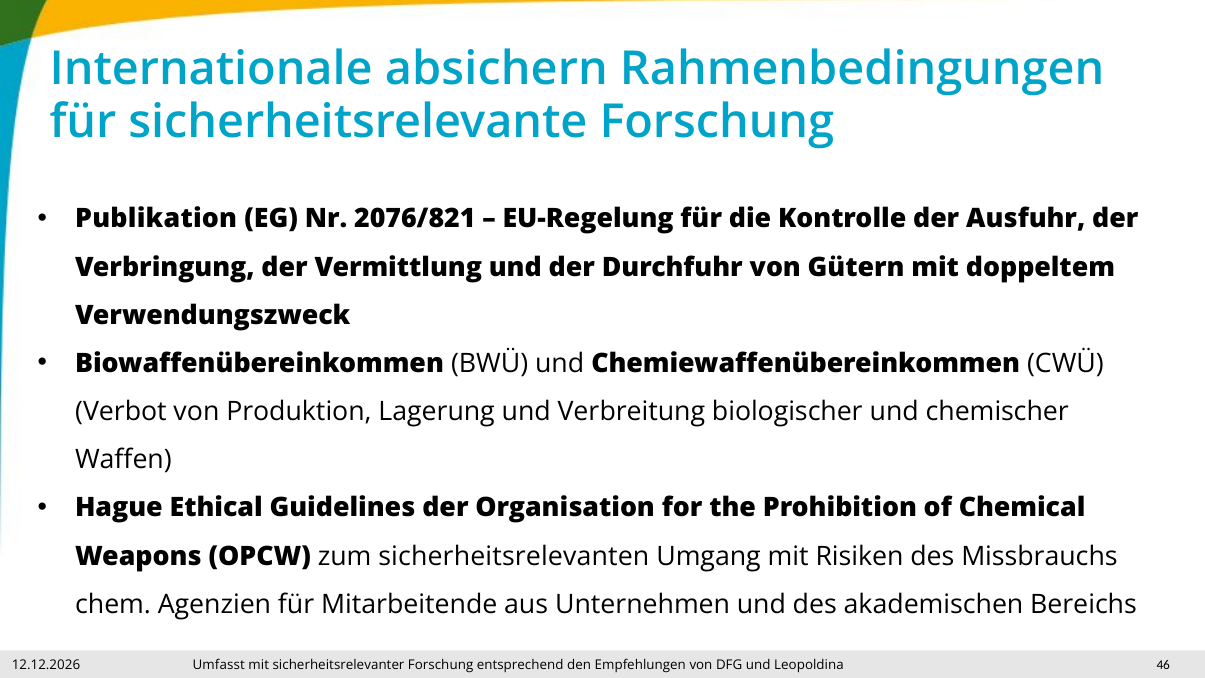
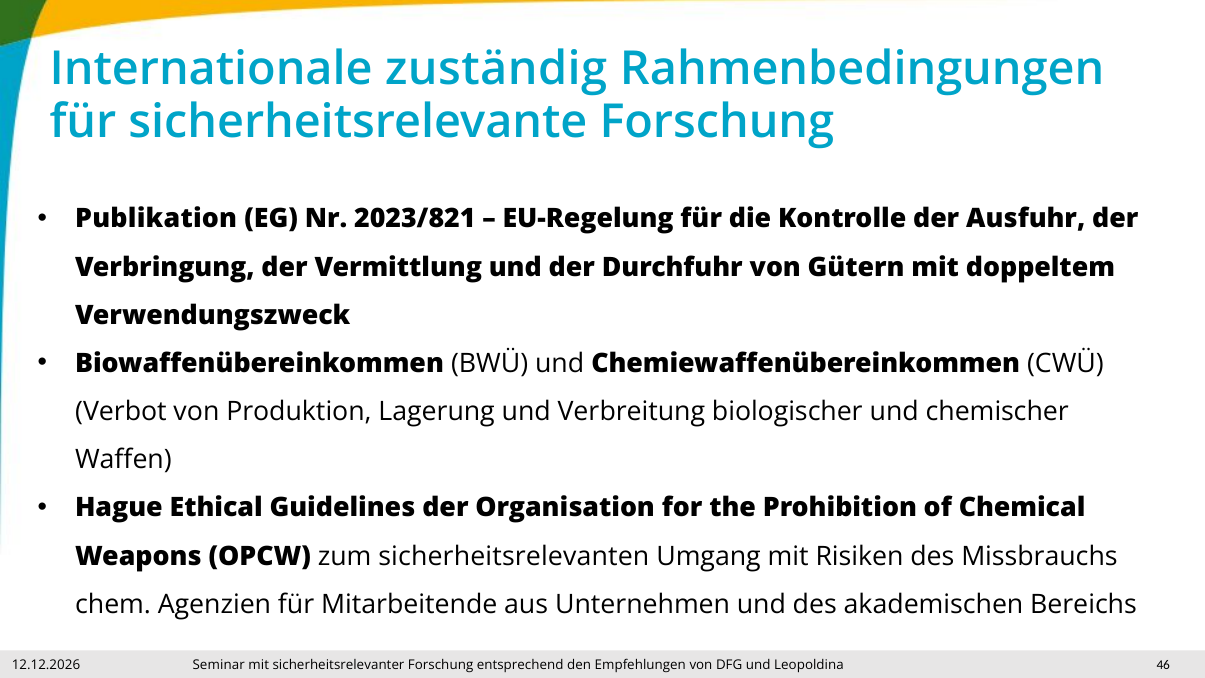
absichern: absichern -> zuständig
2076/821: 2076/821 -> 2023/821
Umfasst: Umfasst -> Seminar
